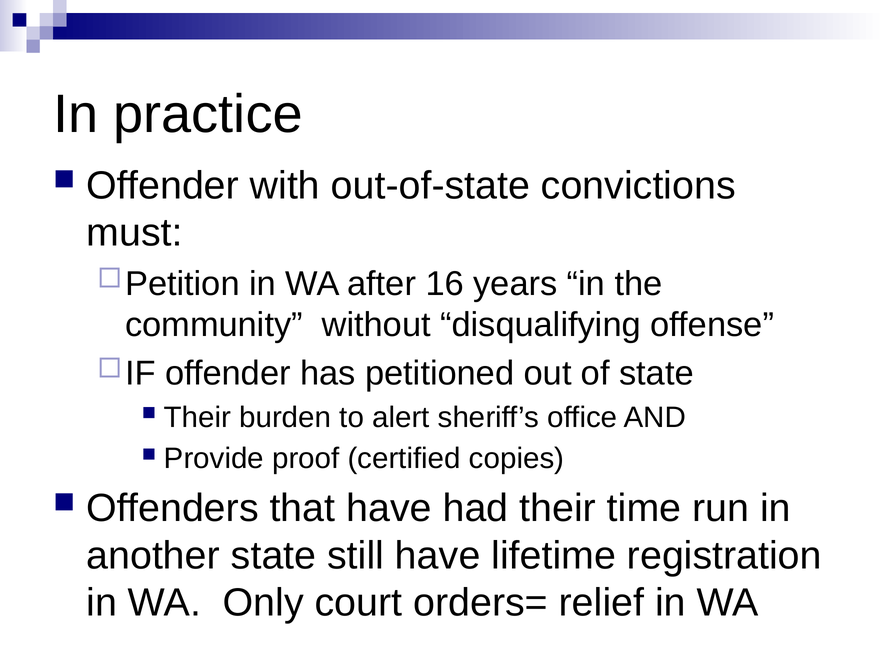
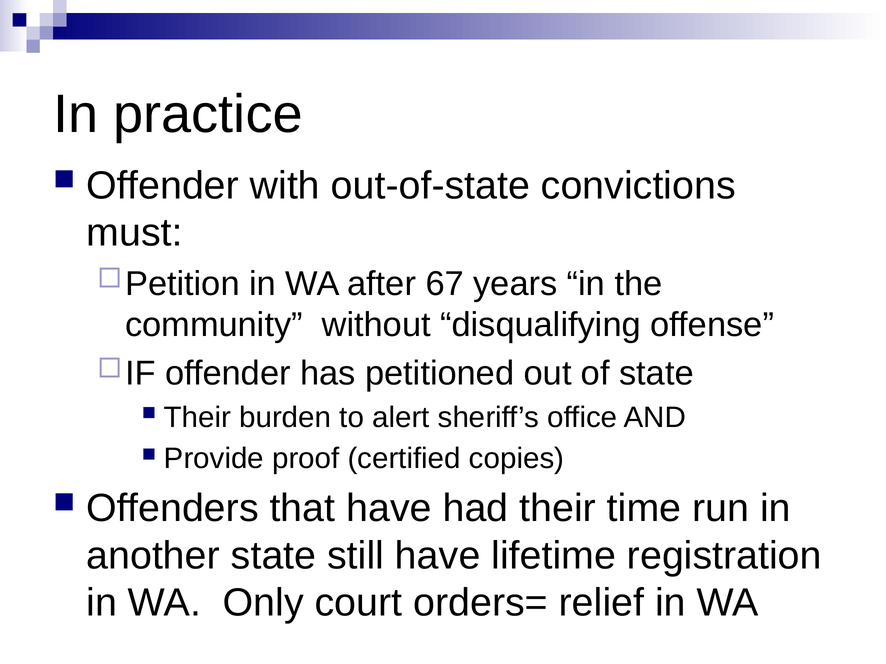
16: 16 -> 67
